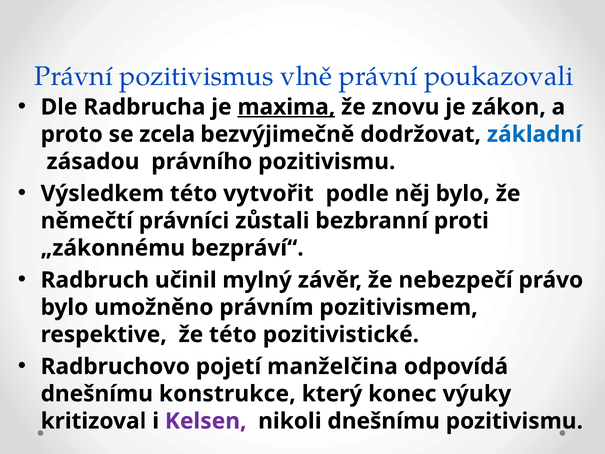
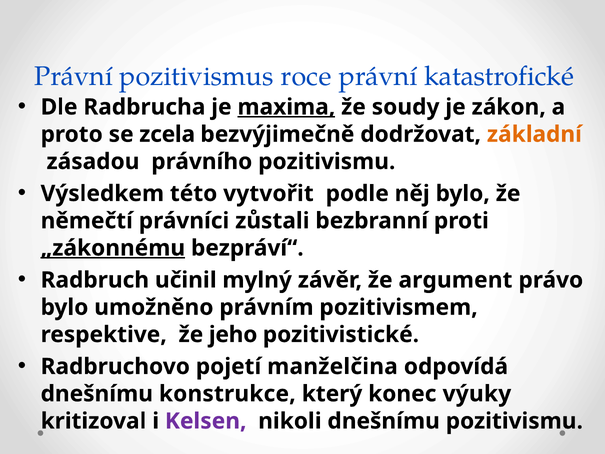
vlně: vlně -> roce
poukazovali: poukazovali -> katastrofické
znovu: znovu -> soudy
základní colour: blue -> orange
„zákonnému underline: none -> present
nebezpečí: nebezpečí -> argument
že této: této -> jeho
